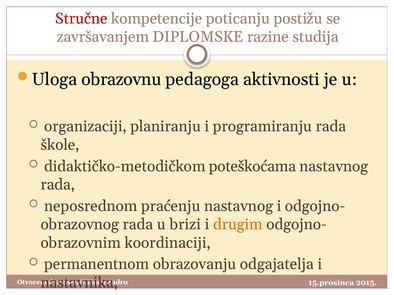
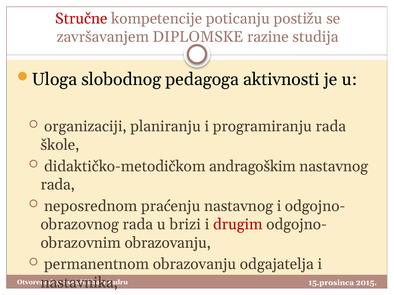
obrazovnu: obrazovnu -> slobodnog
poteškoćama: poteškoćama -> andragoškim
drugim colour: orange -> red
koordinaciji at (168, 243): koordinaciji -> obrazovanju
